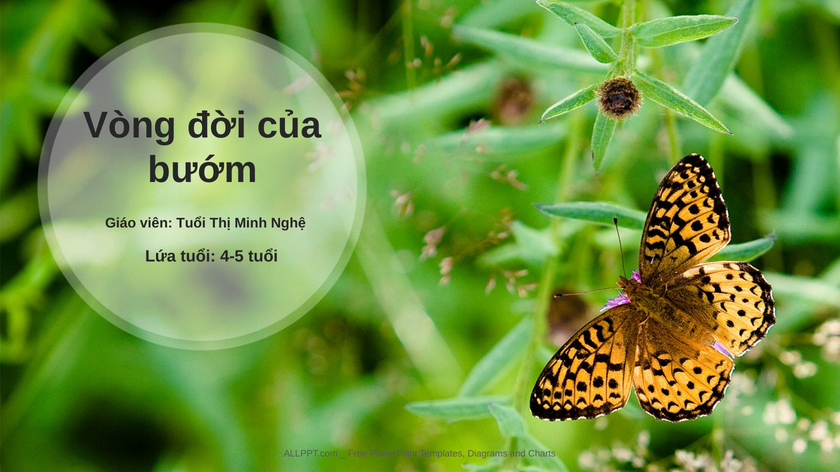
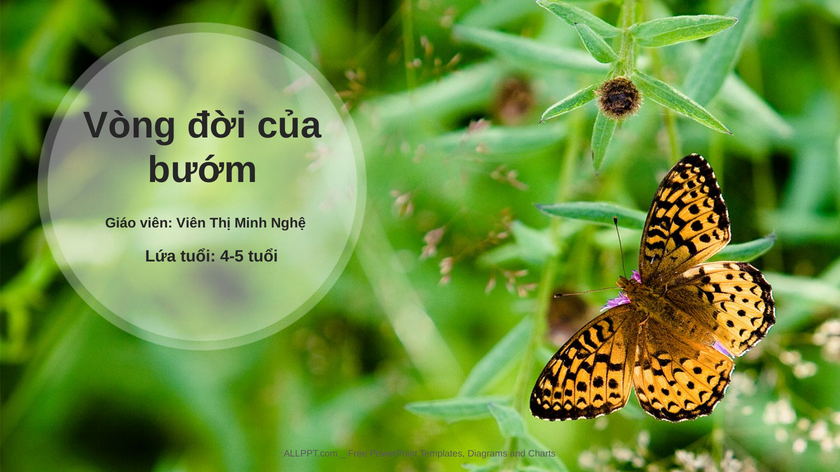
viên Tuổi: Tuổi -> Viên
